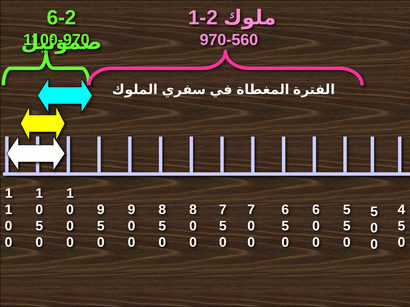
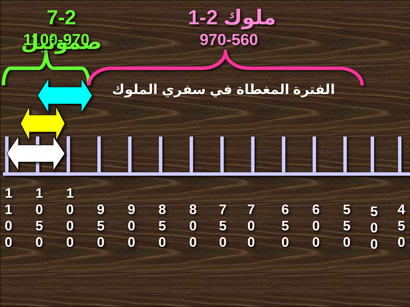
6-2: 6-2 -> 7-2
